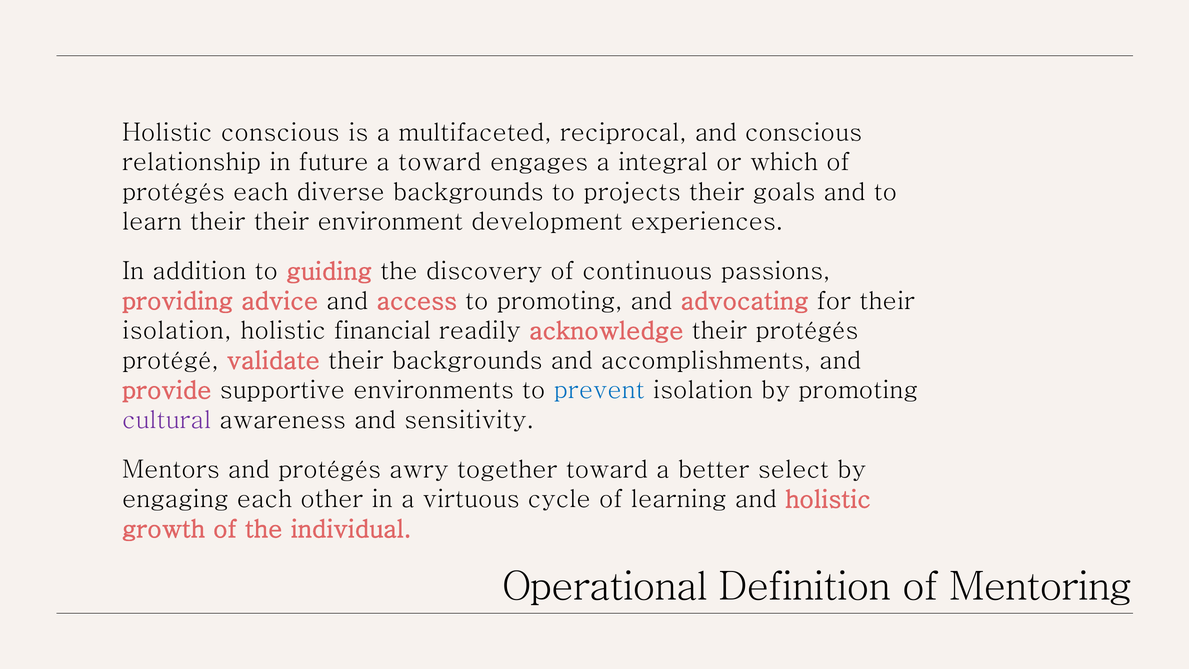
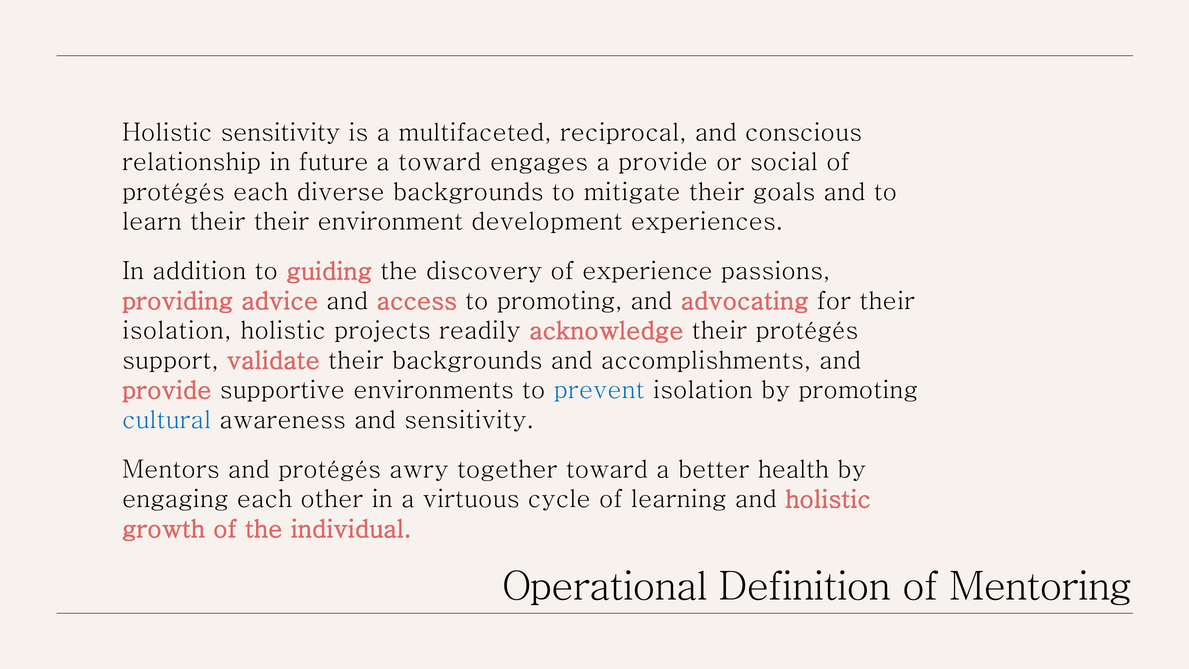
Holistic conscious: conscious -> sensitivity
a integral: integral -> provide
which: which -> social
projects: projects -> mitigate
continuous: continuous -> experience
financial: financial -> projects
protégé: protégé -> support
cultural colour: purple -> blue
select: select -> health
